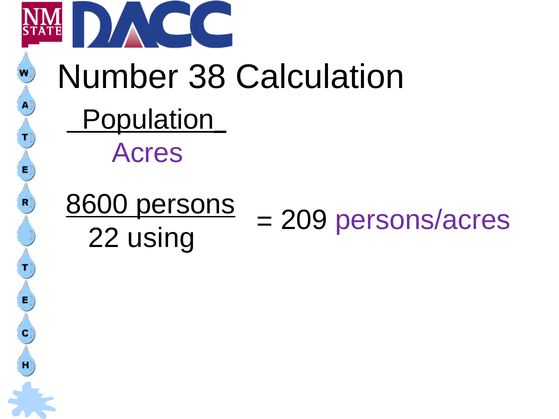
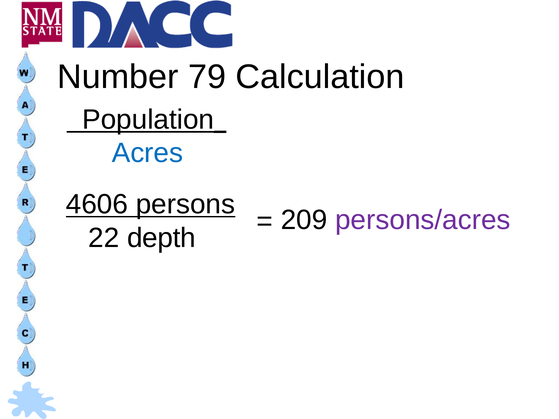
38: 38 -> 79
Acres colour: purple -> blue
8600: 8600 -> 4606
using: using -> depth
